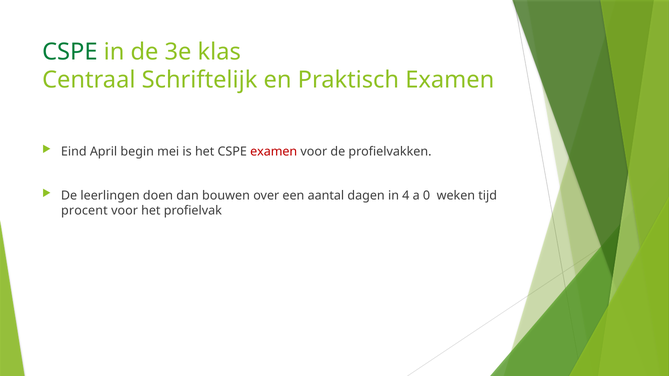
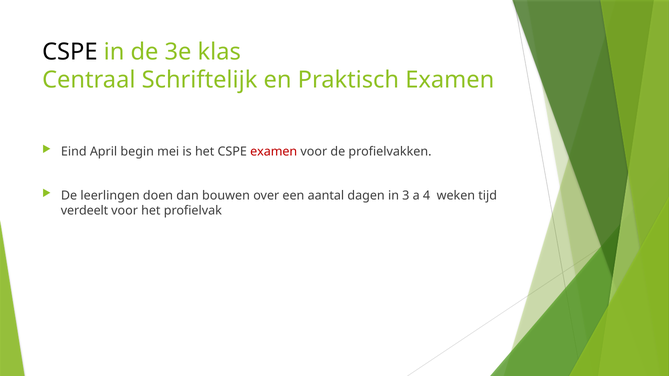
CSPE at (70, 52) colour: green -> black
4: 4 -> 3
0: 0 -> 4
procent: procent -> verdeelt
